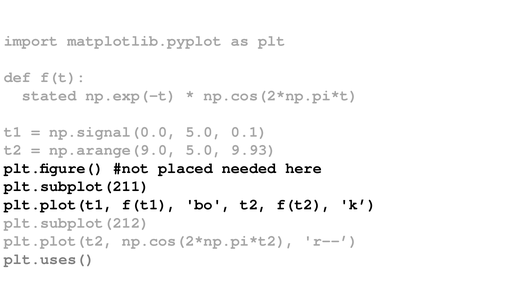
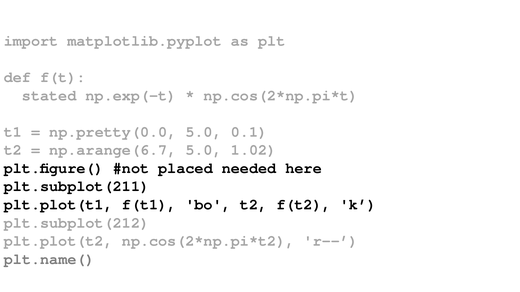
np.signal(0.0: np.signal(0.0 -> np.pretty(0.0
np.arange(9.0: np.arange(9.0 -> np.arange(6.7
9.93: 9.93 -> 1.02
plt.uses(: plt.uses( -> plt.name(
